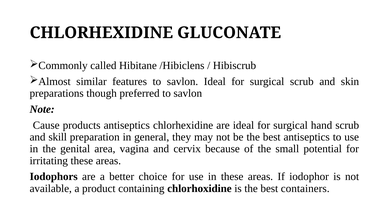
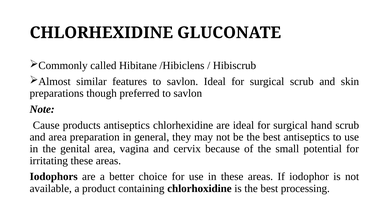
and skill: skill -> area
containers: containers -> processing
